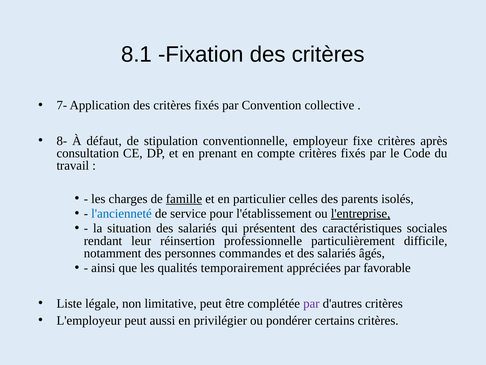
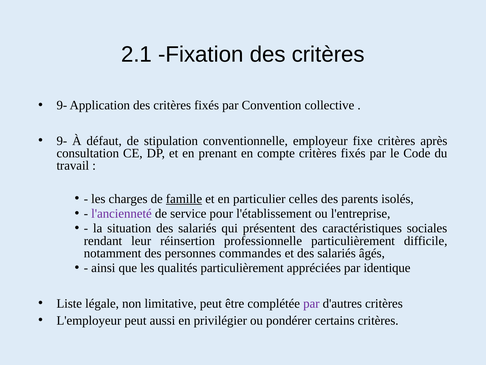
8.1: 8.1 -> 2.1
7- at (62, 105): 7- -> 9-
8- at (62, 141): 8- -> 9-
l'ancienneté colour: blue -> purple
l'entreprise underline: present -> none
qualités temporairement: temporairement -> particulièrement
favorable: favorable -> identique
